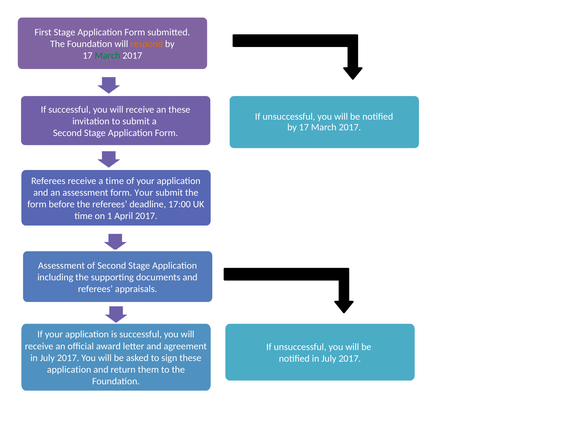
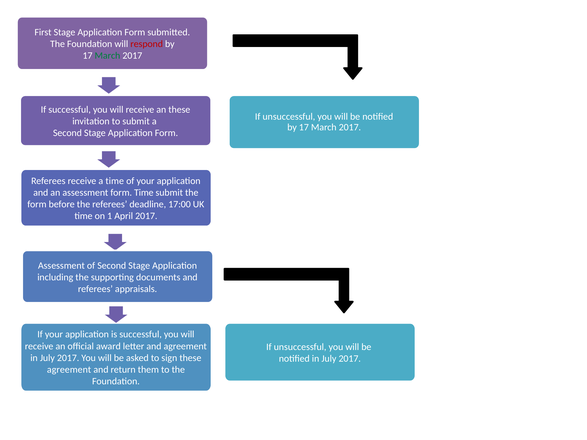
respond colour: orange -> red
form Your: Your -> Time
application at (69, 370): application -> agreement
